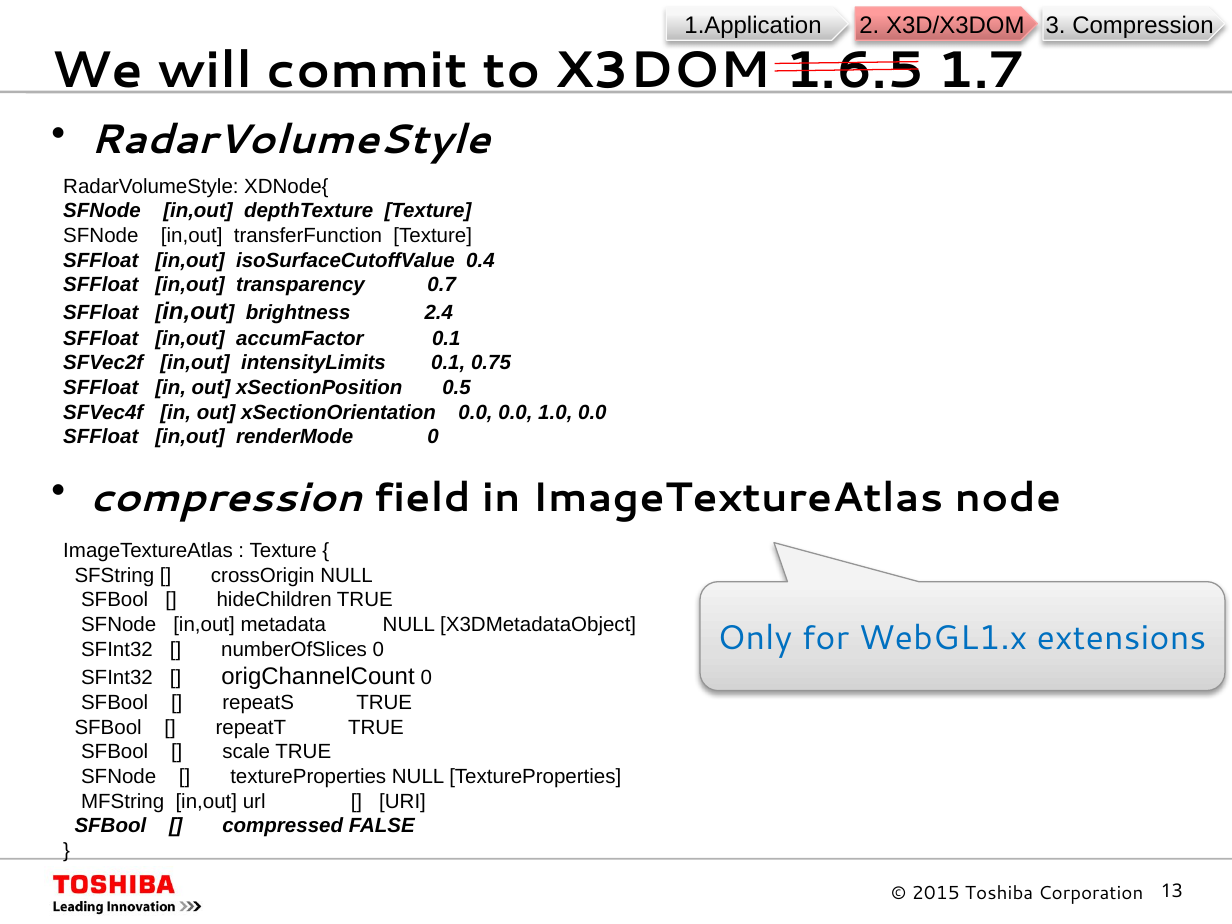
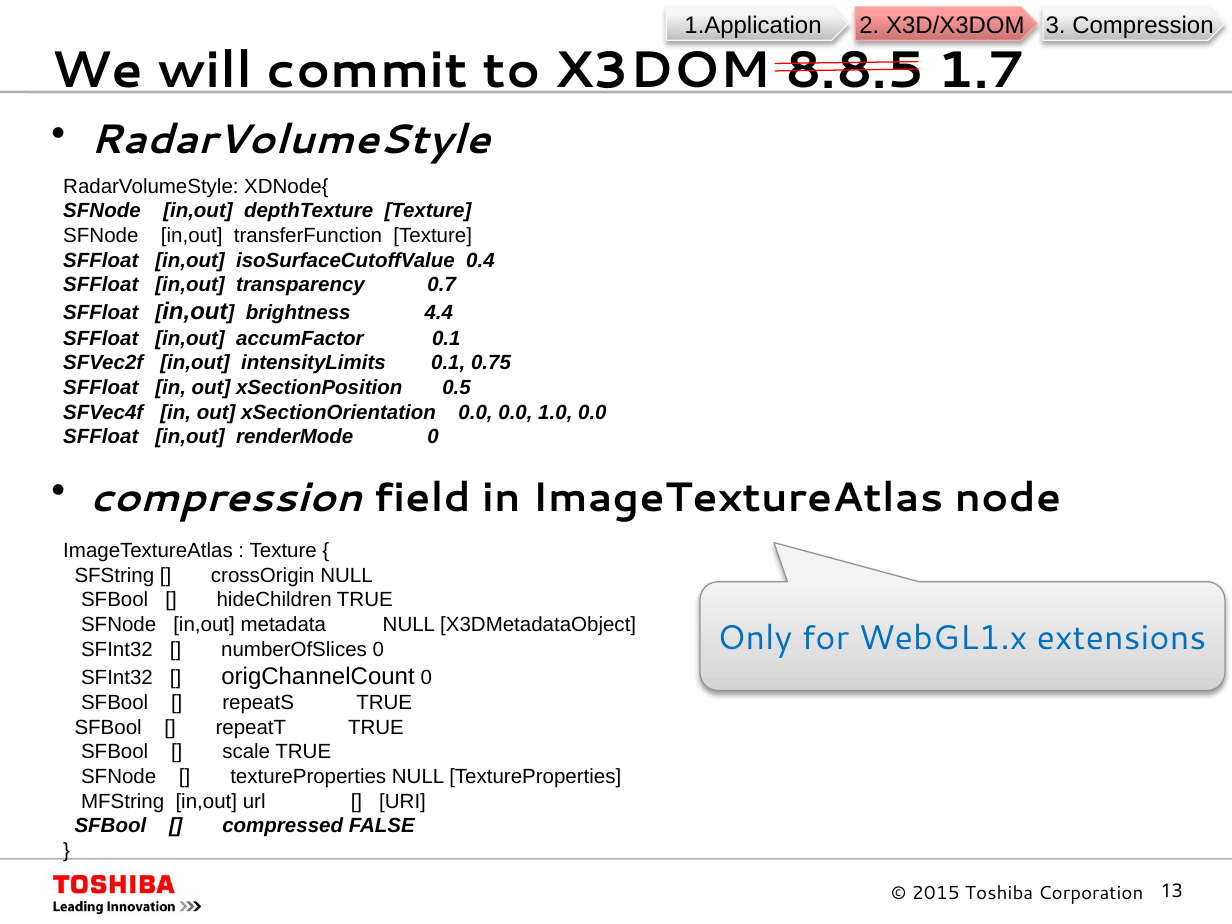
1.6.5: 1.6.5 -> 8.8.5
2.4: 2.4 -> 4.4
